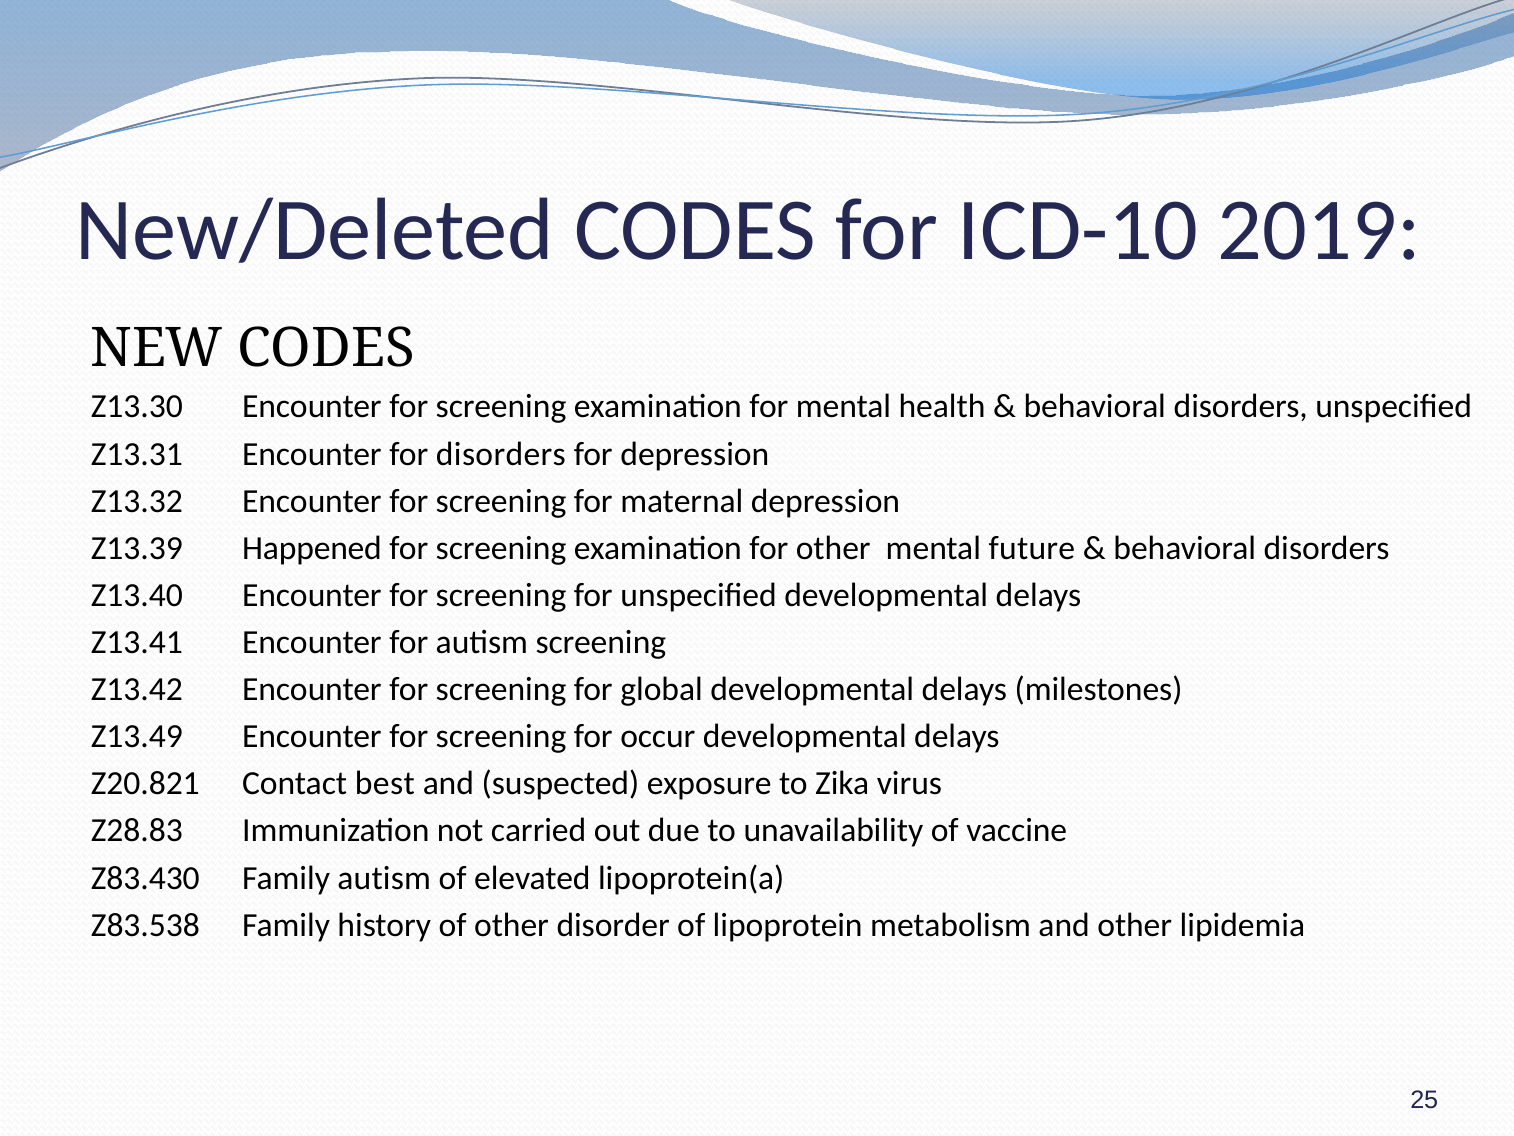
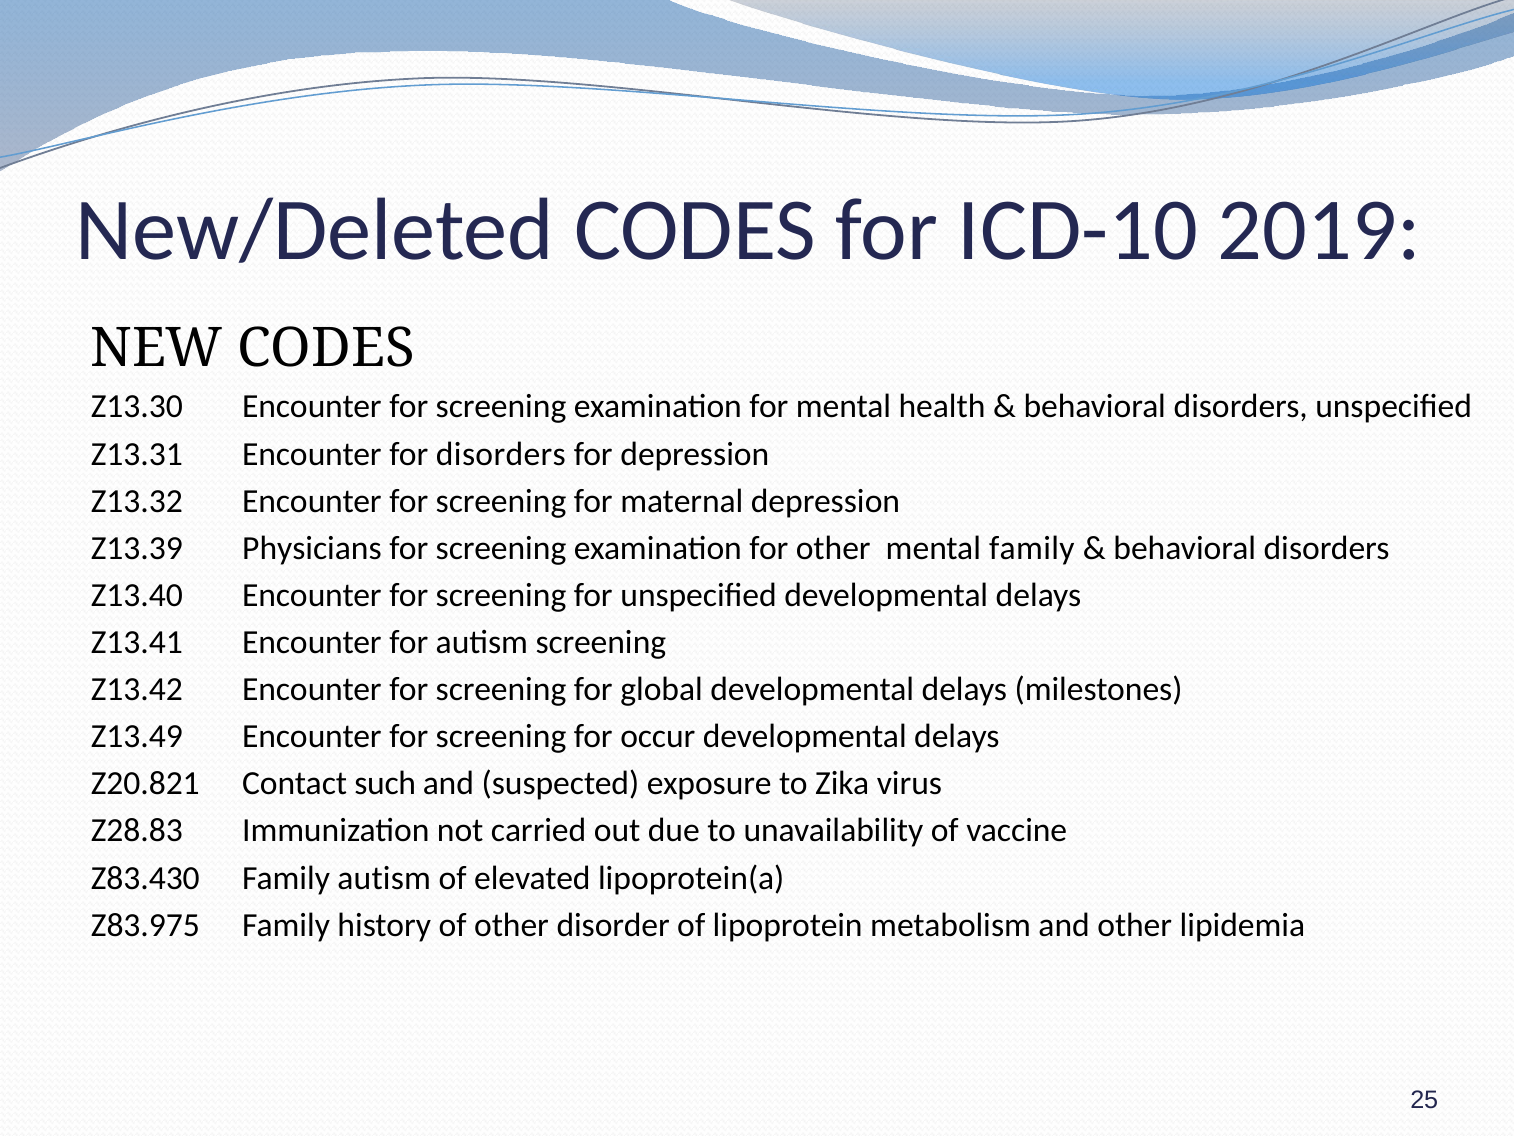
Happened: Happened -> Physicians
mental future: future -> family
best: best -> such
Z83.538: Z83.538 -> Z83.975
